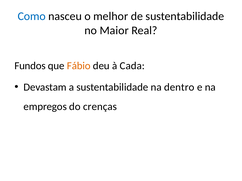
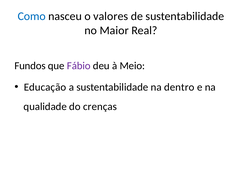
melhor: melhor -> valores
Fábio colour: orange -> purple
Cada: Cada -> Meio
Devastam: Devastam -> Educação
empregos: empregos -> qualidade
